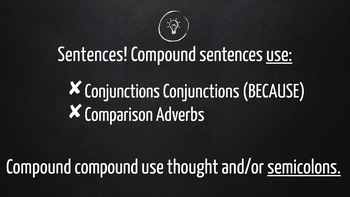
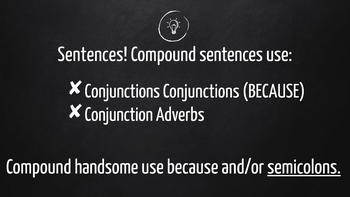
use at (279, 54) underline: present -> none
Comparison: Comparison -> Conjunction
Compound compound: compound -> handsome
use thought: thought -> because
